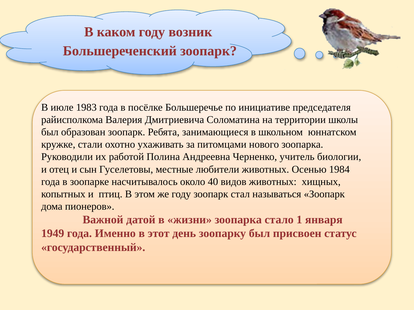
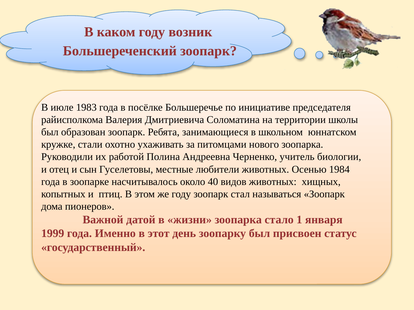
1949: 1949 -> 1999
